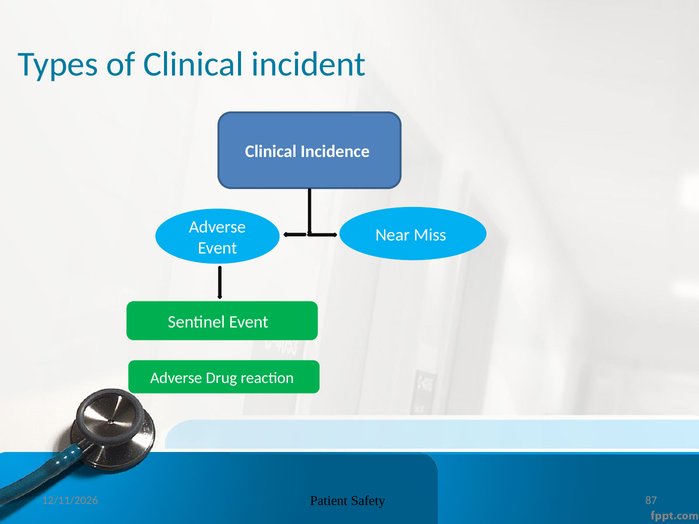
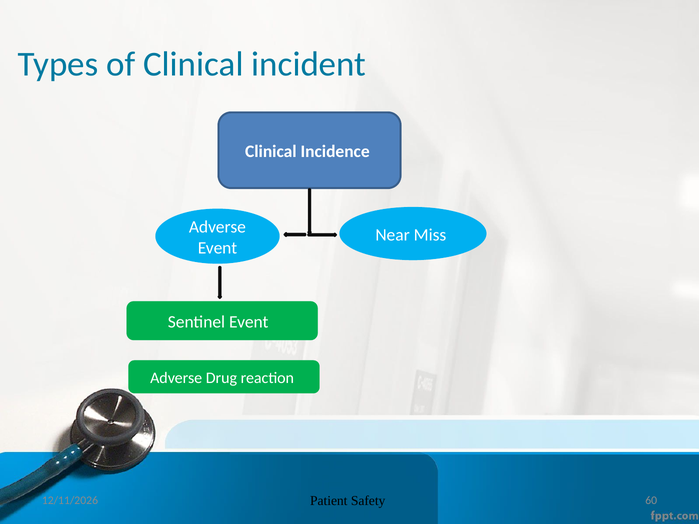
87: 87 -> 60
